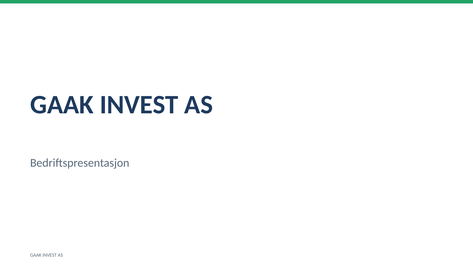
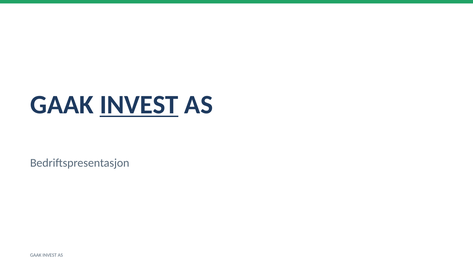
INVEST at (139, 105) underline: none -> present
